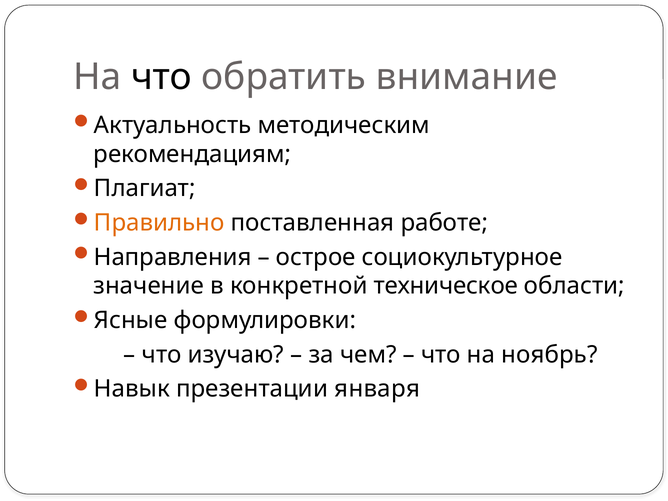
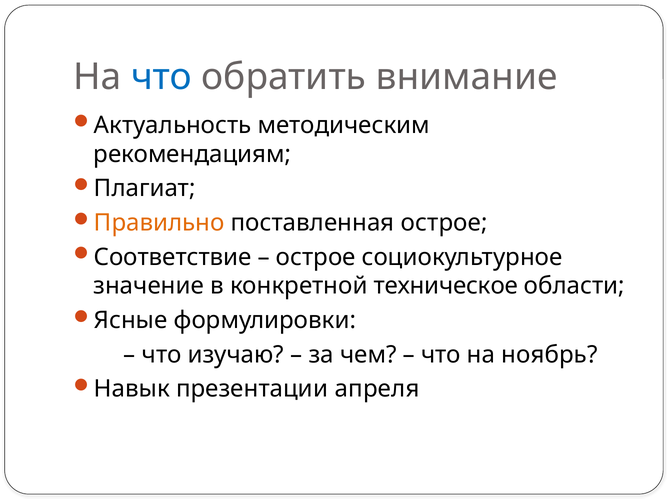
что at (162, 77) colour: black -> blue
поставленная работе: работе -> острое
Направления: Направления -> Соответствие
января: января -> апреля
